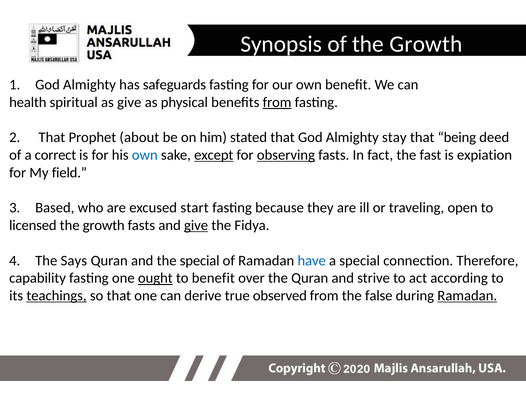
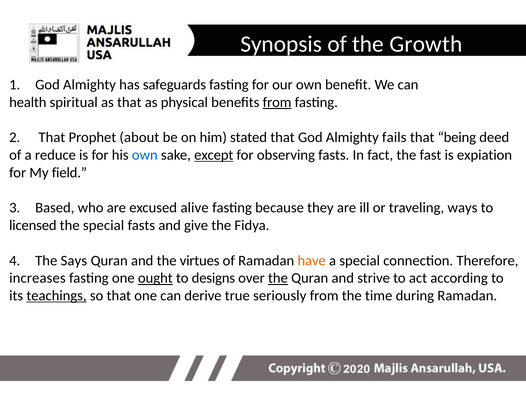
as give: give -> that
stay: stay -> fails
correct: correct -> reduce
observing underline: present -> none
start: start -> alive
open: open -> ways
growth at (104, 225): growth -> special
give at (196, 225) underline: present -> none
the special: special -> virtues
have colour: blue -> orange
capability: capability -> increases
to benefit: benefit -> designs
the at (278, 278) underline: none -> present
observed: observed -> seriously
false: false -> time
Ramadan at (467, 295) underline: present -> none
